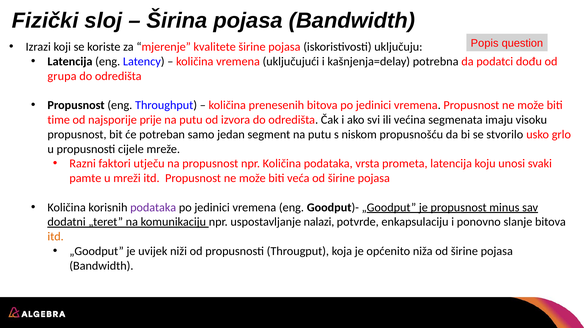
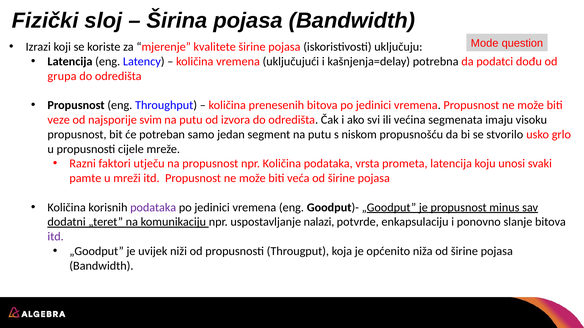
Popis: Popis -> Mode
time: time -> veze
prije: prije -> svim
itd at (56, 237) colour: orange -> purple
